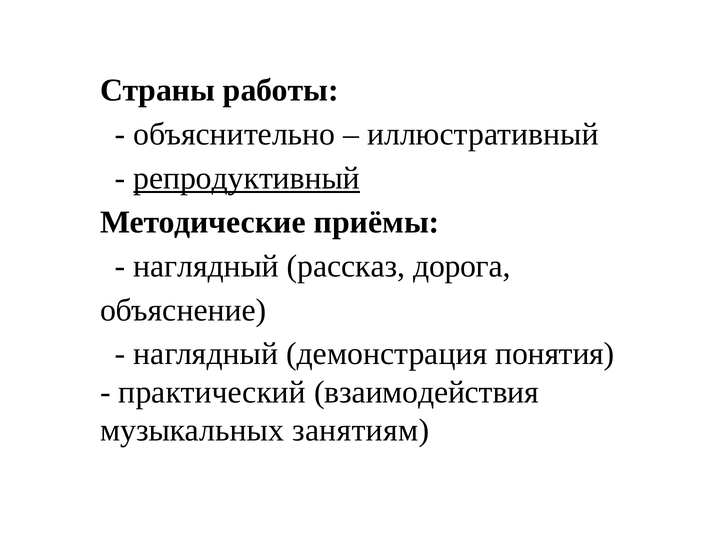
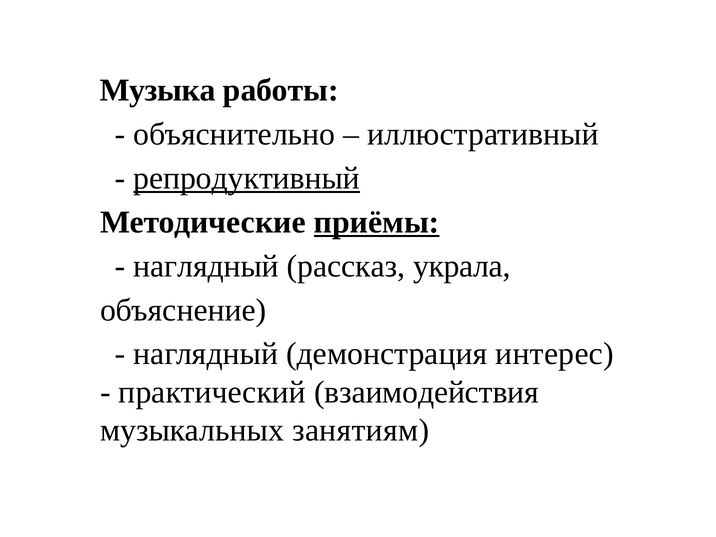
Страны: Страны -> Музыка
приёмы underline: none -> present
дорога: дорога -> украла
понятия: понятия -> интерес
